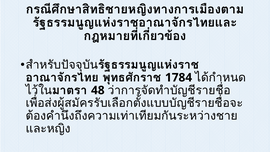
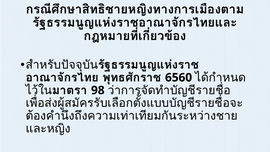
1784: 1784 -> 6560
48: 48 -> 98
